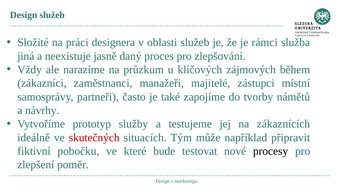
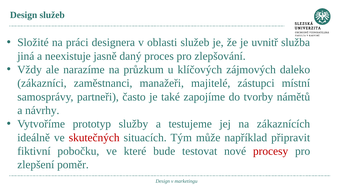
rámci: rámci -> uvnitř
během: během -> daleko
procesy colour: black -> red
